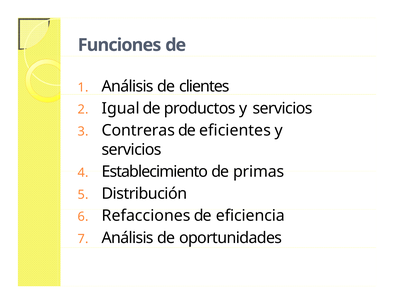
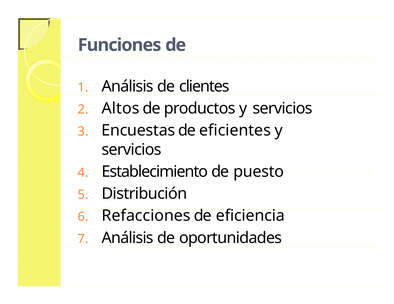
Igual: Igual -> Altos
Contreras: Contreras -> Encuestas
primas: primas -> puesto
